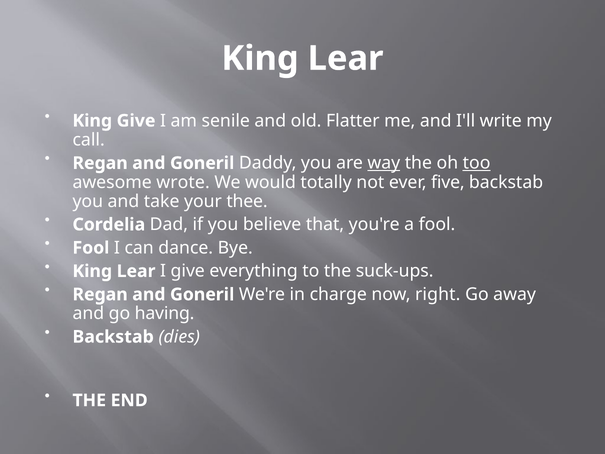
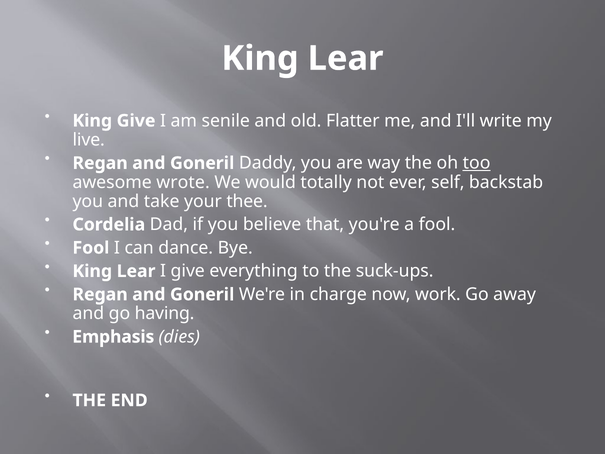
call: call -> live
way underline: present -> none
five: five -> self
right: right -> work
Backstab at (113, 337): Backstab -> Emphasis
